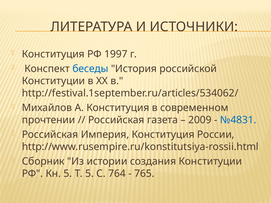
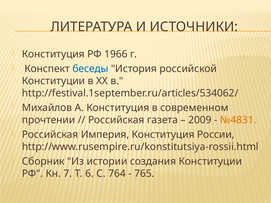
1997: 1997 -> 1966
№4831 colour: blue -> orange
Кн 5: 5 -> 7
Т 5: 5 -> 6
